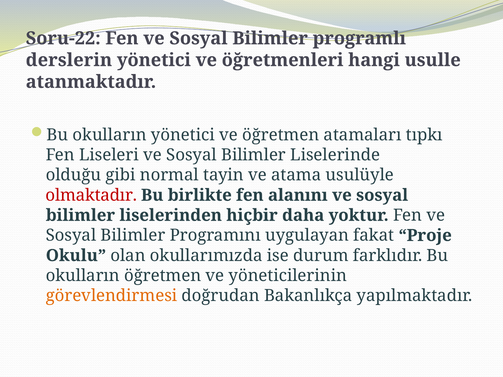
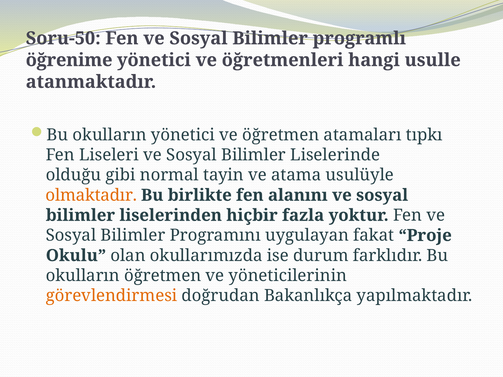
Soru-22: Soru-22 -> Soru-50
derslerin: derslerin -> öğrenime
olmaktadır colour: red -> orange
daha: daha -> fazla
